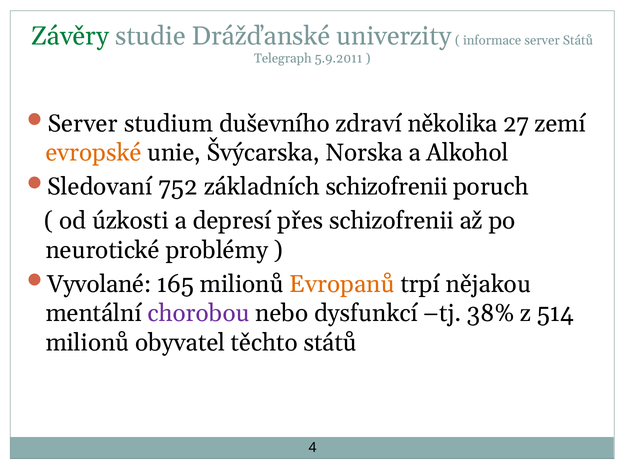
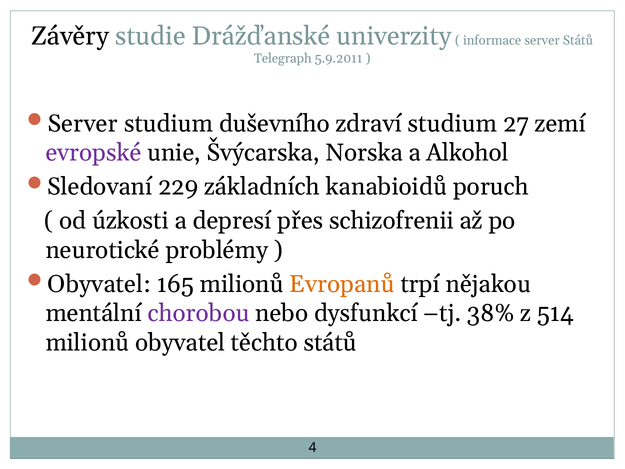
Závěry colour: green -> black
zdraví několika: několika -> studium
evropské colour: orange -> purple
752: 752 -> 229
základních schizofrenii: schizofrenii -> kanabioidů
Vyvolané at (99, 284): Vyvolané -> Obyvatel
